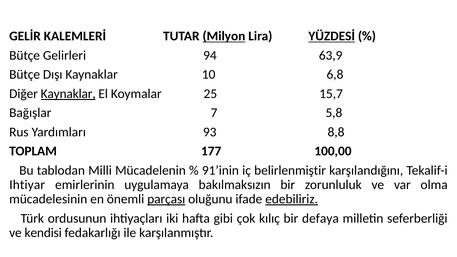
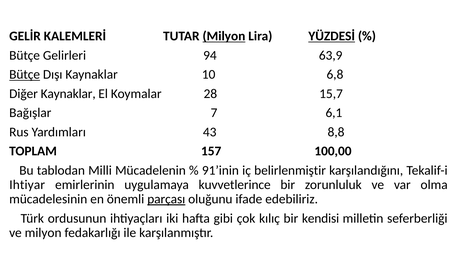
Bütçe at (25, 75) underline: none -> present
Kaynaklar at (68, 94) underline: present -> none
25: 25 -> 28
5,8: 5,8 -> 6,1
93: 93 -> 43
177: 177 -> 157
bakılmaksızın: bakılmaksızın -> kuvvetlerince
edebiliriz underline: present -> none
defaya: defaya -> kendisi
ve kendisi: kendisi -> milyon
